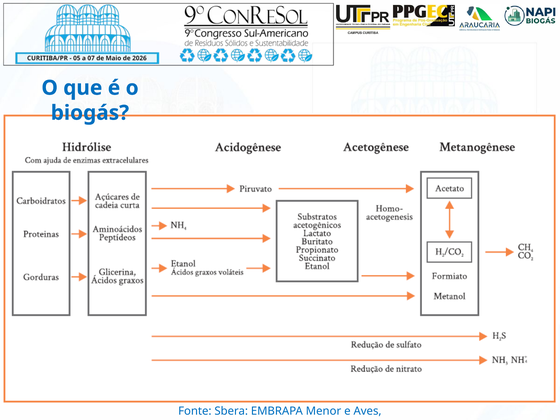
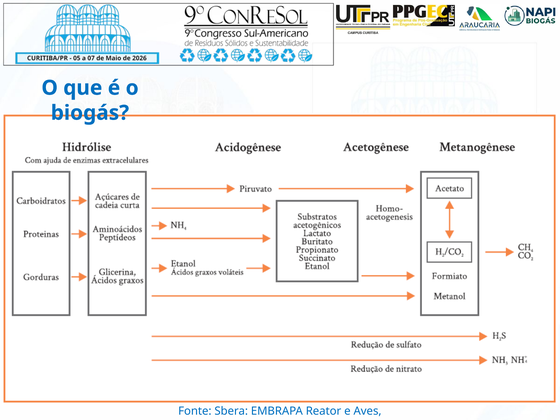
Menor: Menor -> Reator
